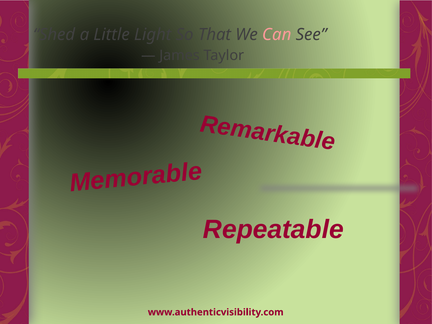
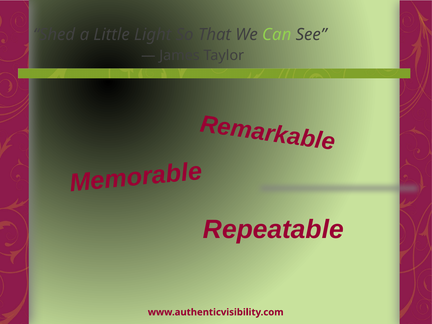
Can colour: pink -> light green
